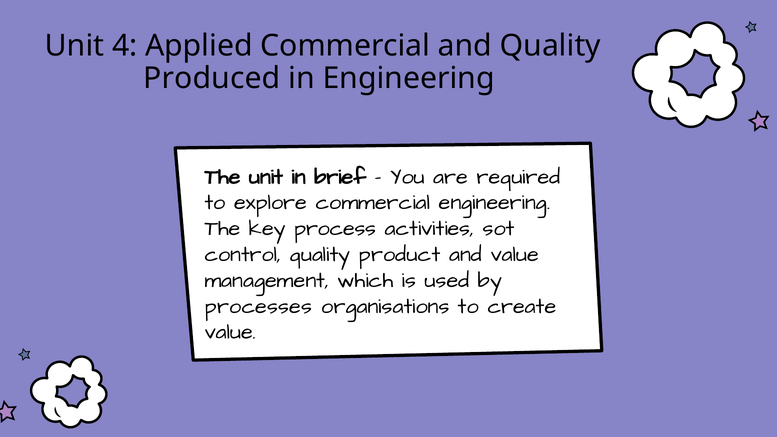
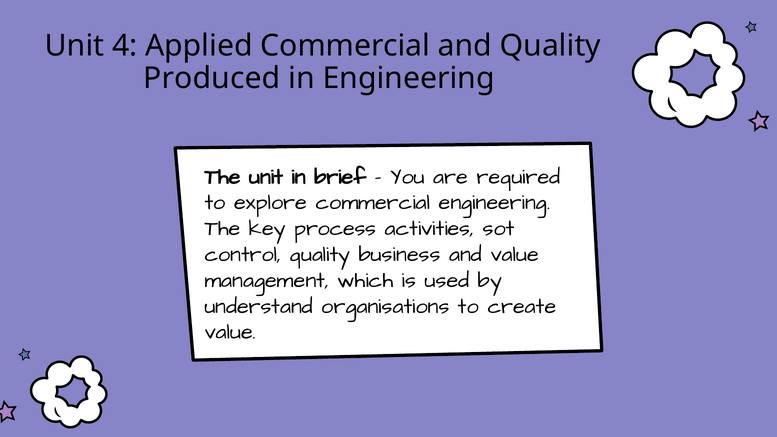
product: product -> business
processes: processes -> understand
